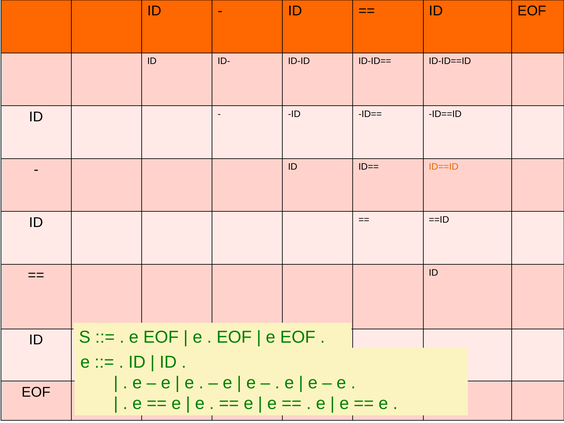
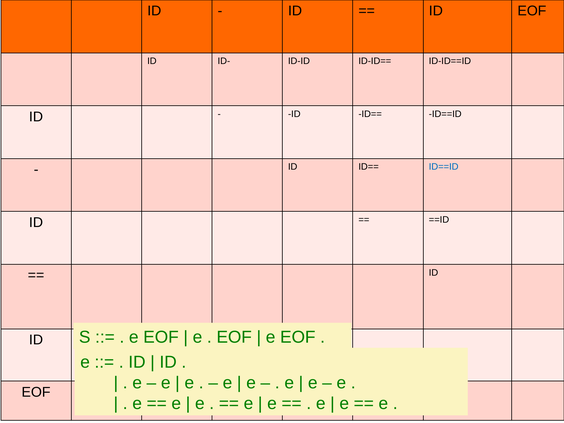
ID==ID at (444, 167) colour: orange -> blue
